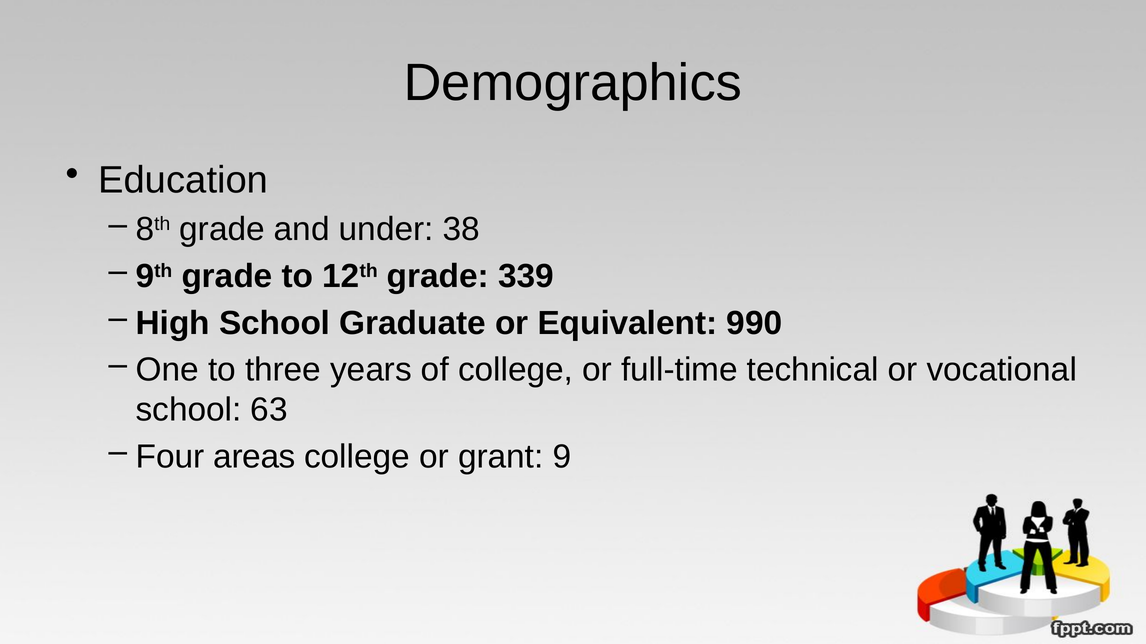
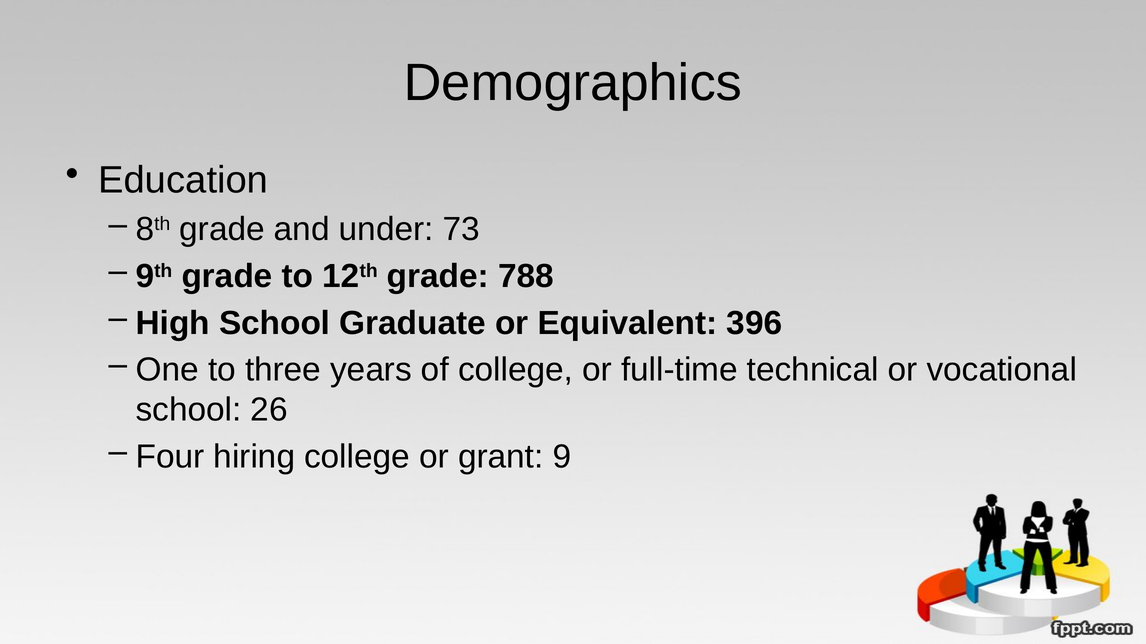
38: 38 -> 73
339: 339 -> 788
990: 990 -> 396
63: 63 -> 26
areas: areas -> hiring
